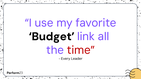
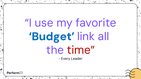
Budget colour: black -> blue
